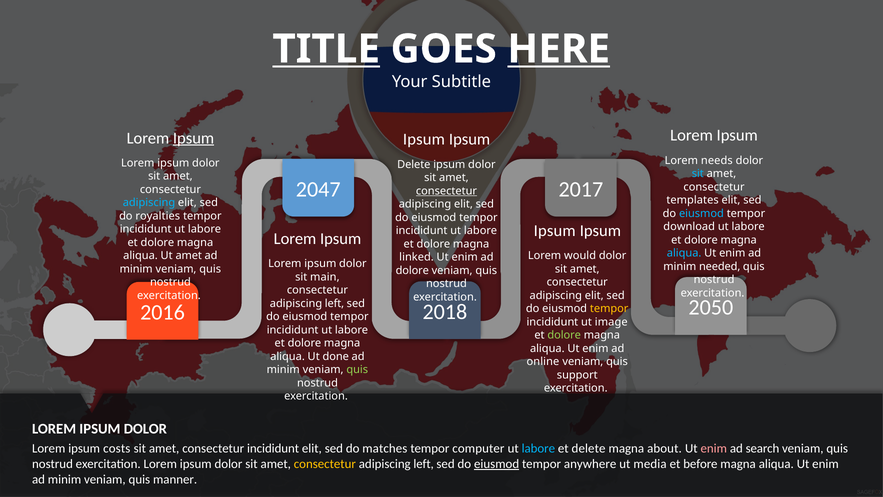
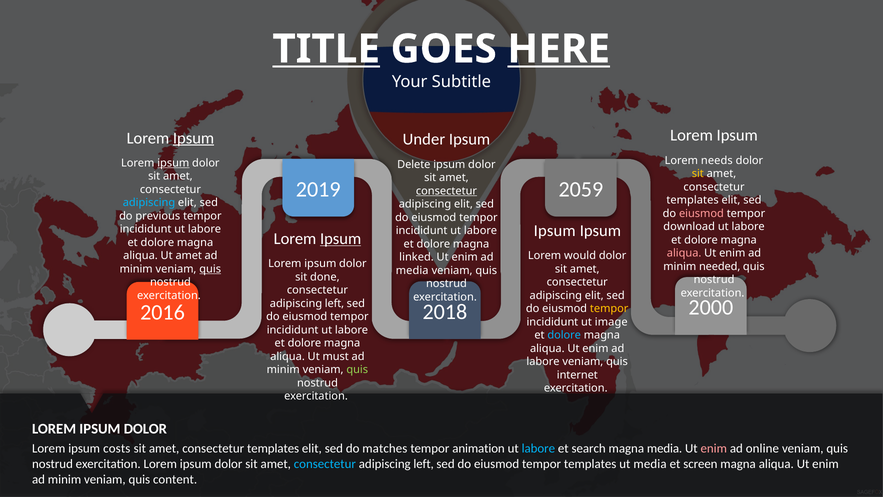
Ipsum at (424, 139): Ipsum -> Under
ipsum at (173, 163) underline: none -> present
sit at (698, 174) colour: light blue -> yellow
2047: 2047 -> 2019
2017: 2017 -> 2059
eiusmod at (701, 213) colour: light blue -> pink
royalties: royalties -> previous
Ipsum at (341, 238) underline: none -> present
aliqua at (684, 253) colour: light blue -> pink
quis at (210, 269) underline: none -> present
dolore at (412, 270): dolore -> media
main: main -> done
2050: 2050 -> 2000
dolore at (564, 335) colour: light green -> light blue
done: done -> must
online at (543, 362): online -> labore
support: support -> internet
incididunt at (273, 448): incididunt -> templates
computer: computer -> animation
et delete: delete -> search
magna about: about -> media
search: search -> online
consectetur at (325, 464) colour: yellow -> light blue
eiusmod at (497, 464) underline: present -> none
tempor anywhere: anywhere -> templates
before: before -> screen
manner: manner -> content
